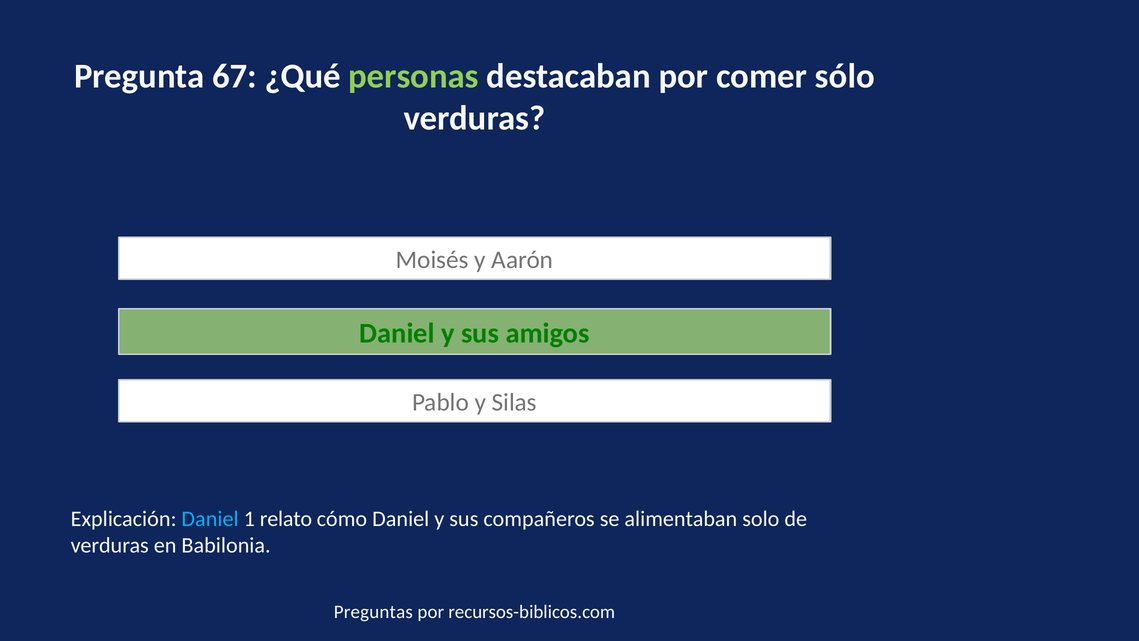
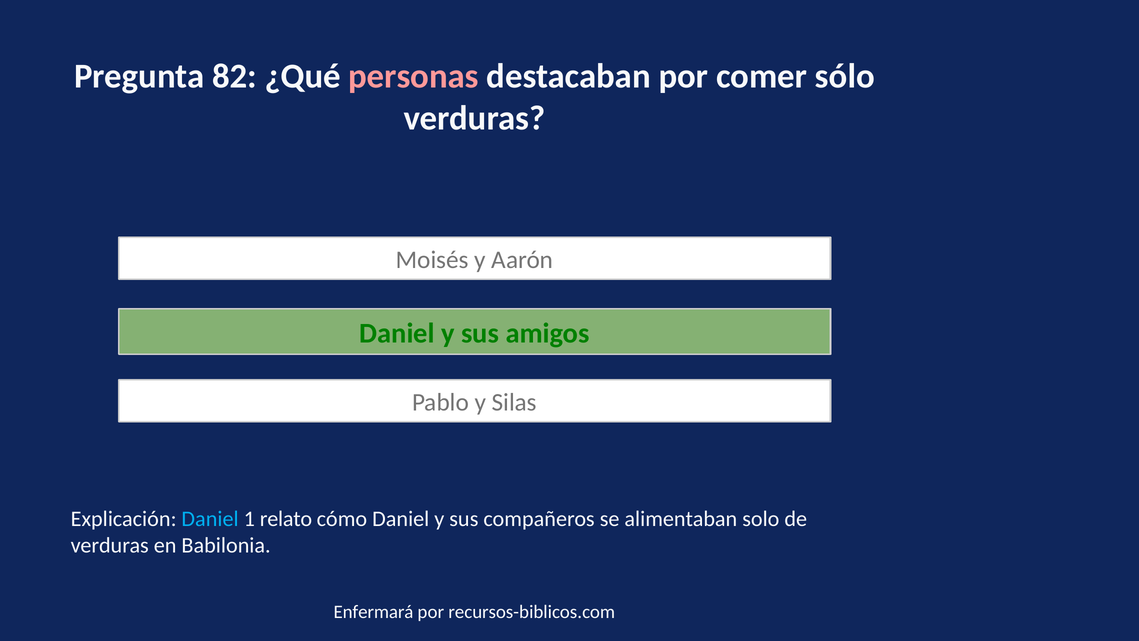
67: 67 -> 82
personas colour: light green -> pink
Preguntas: Preguntas -> Enfermará
